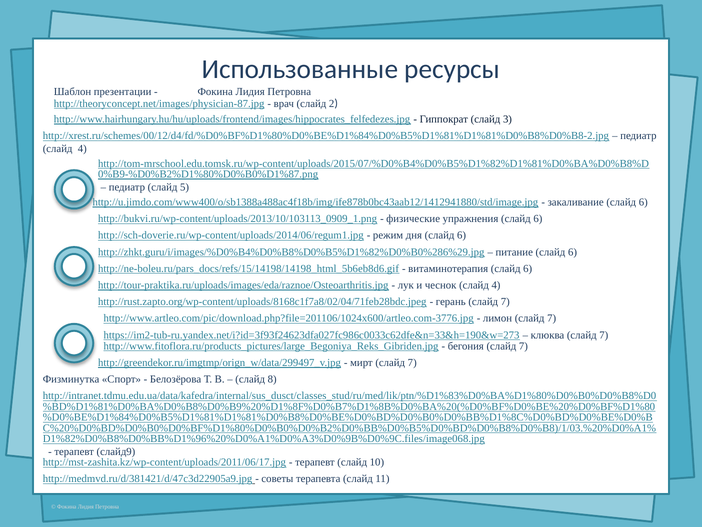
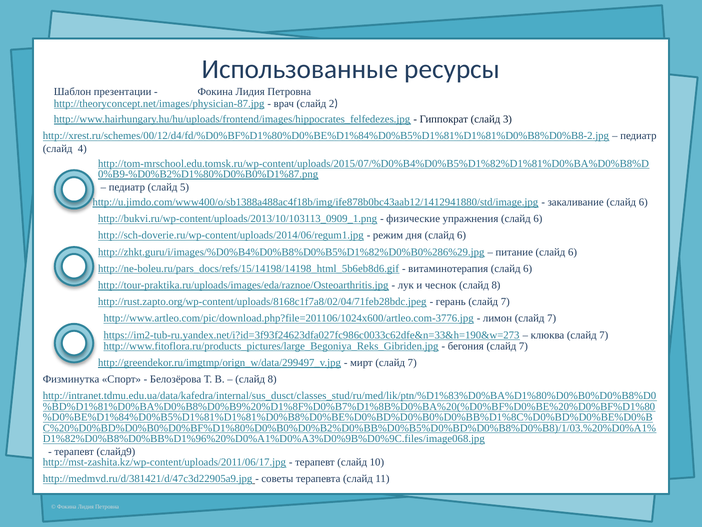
чеснок слайд 4: 4 -> 8
